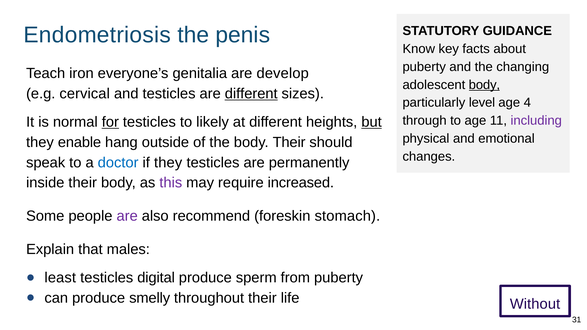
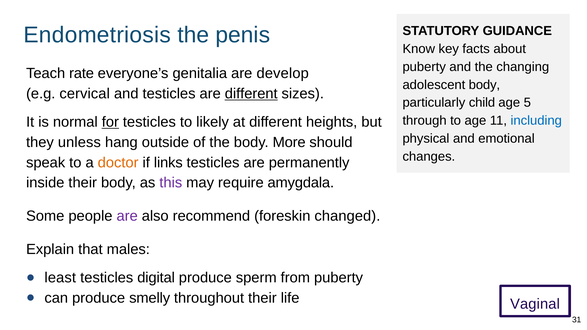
iron: iron -> rate
body at (484, 85) underline: present -> none
level: level -> child
4: 4 -> 5
including colour: purple -> blue
but underline: present -> none
enable: enable -> unless
body Their: Their -> More
doctor colour: blue -> orange
if they: they -> links
increased: increased -> amygdala
stomach: stomach -> changed
Without: Without -> Vaginal
